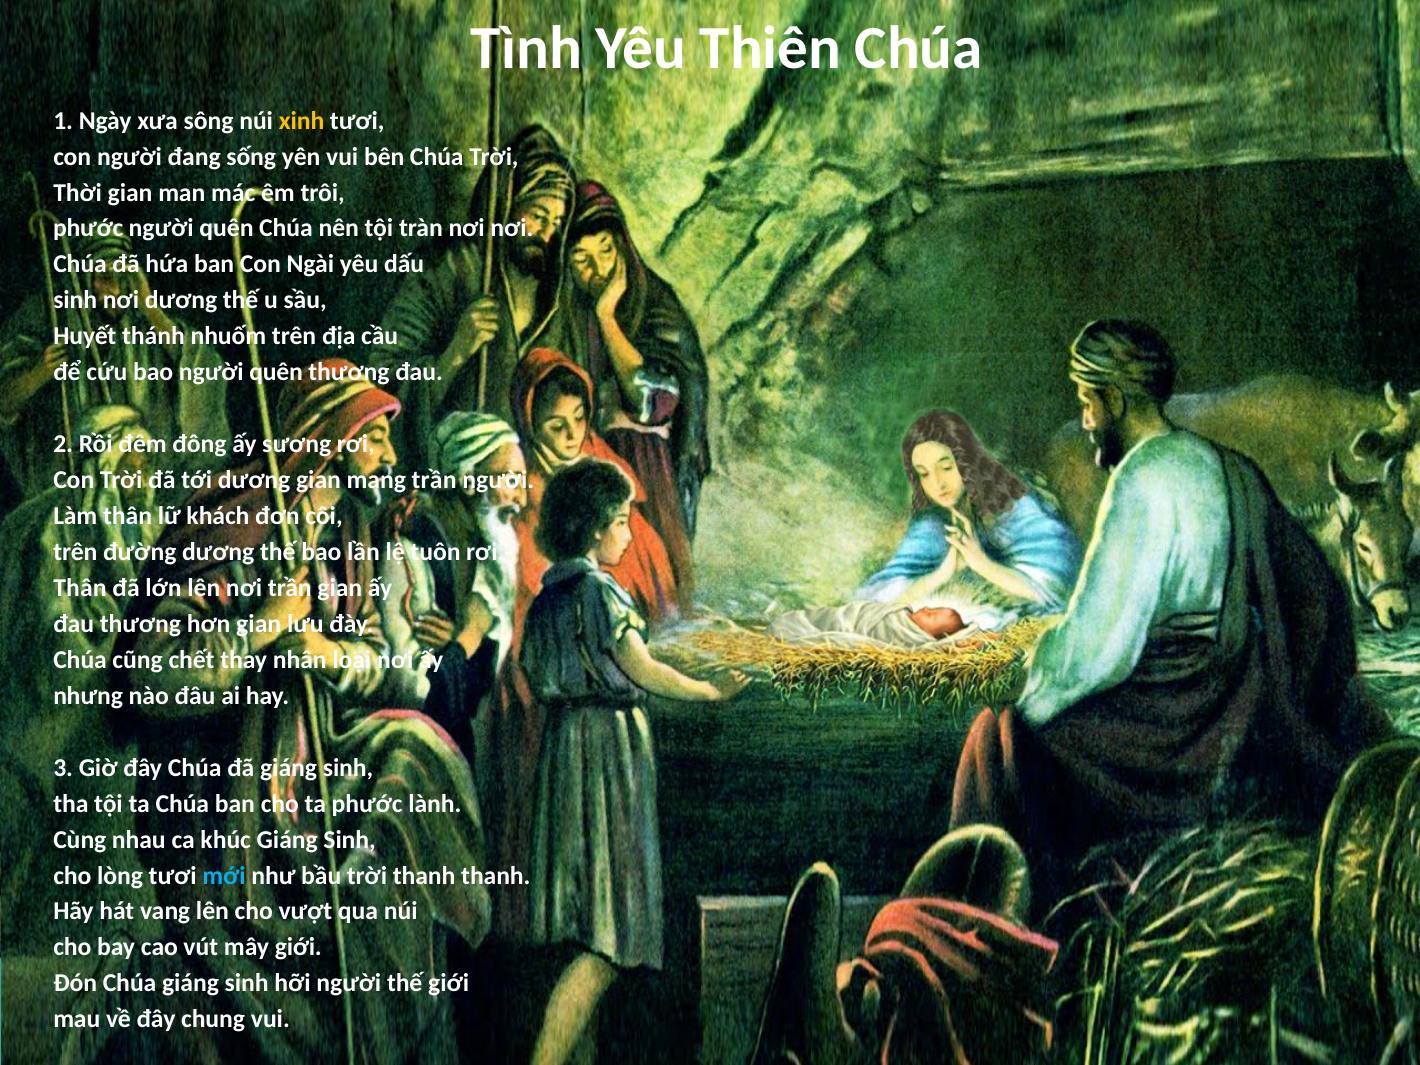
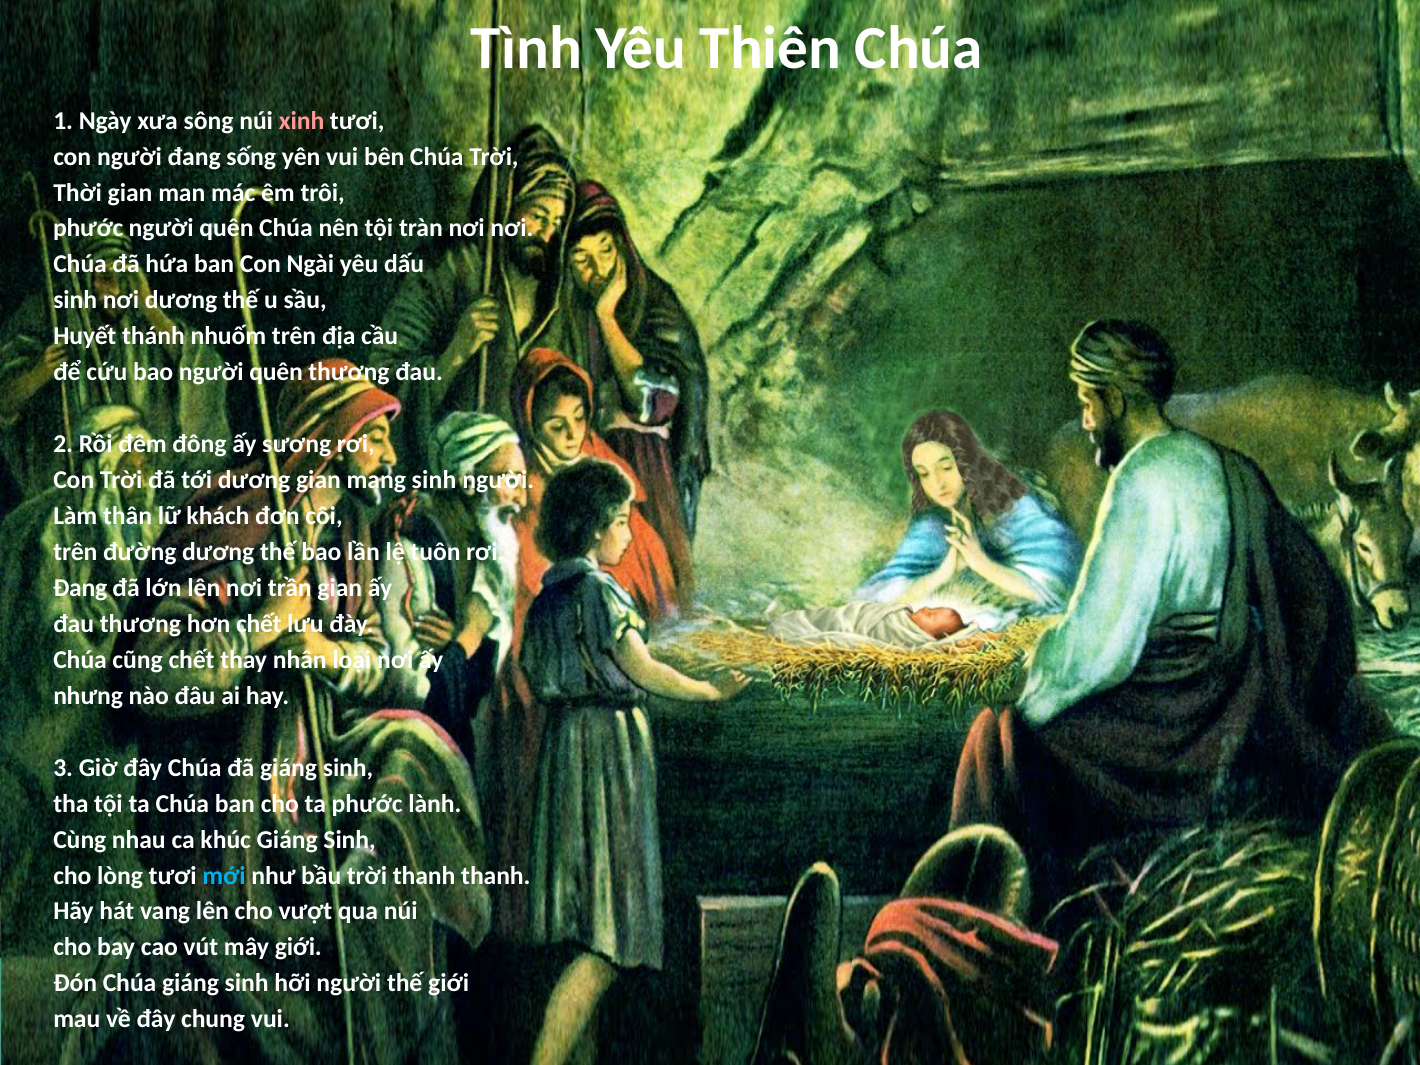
xinh colour: yellow -> pink
mang trần: trần -> sinh
Thân at (80, 588): Thân -> Đang
hơn gian: gian -> chết
